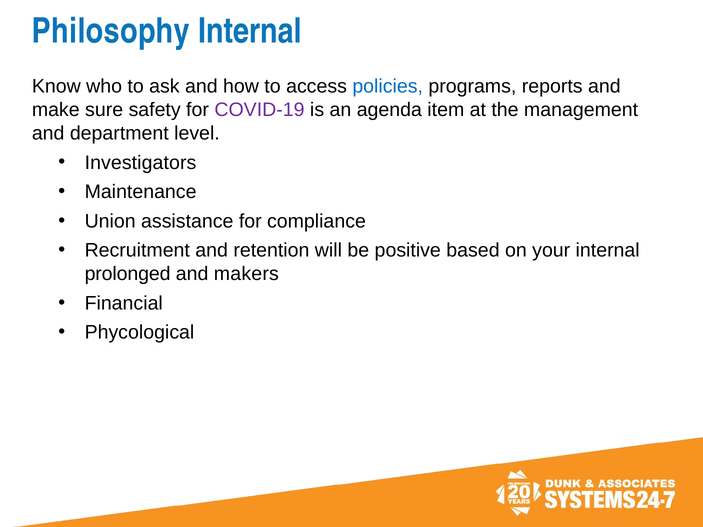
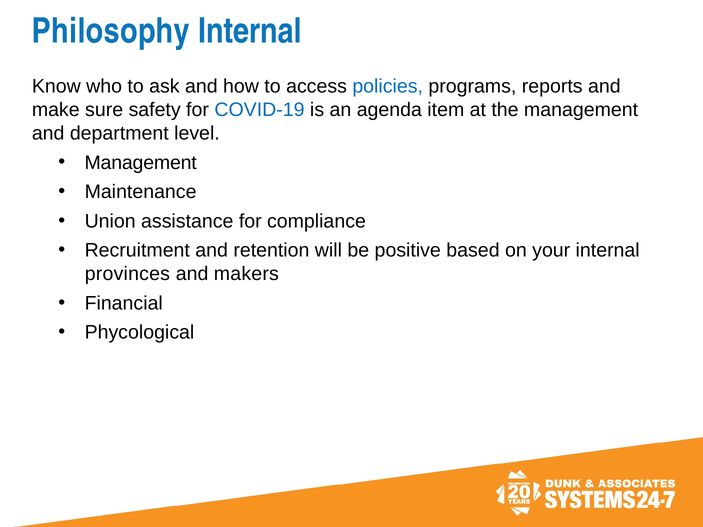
COVID-19 colour: purple -> blue
Investigators at (141, 163): Investigators -> Management
prolonged: prolonged -> provinces
